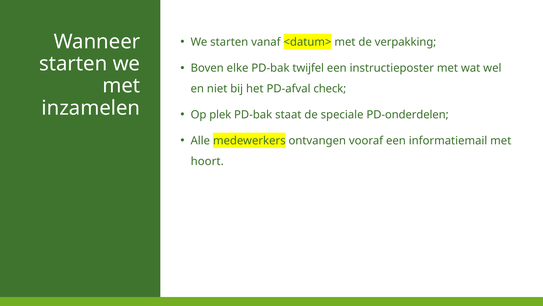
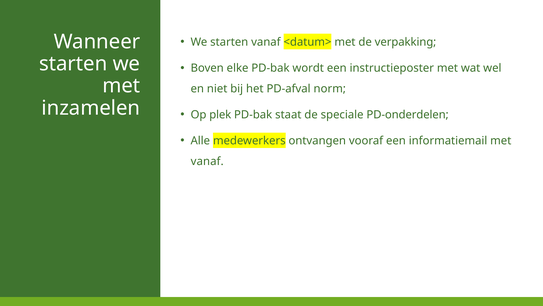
twijfel: twijfel -> wordt
check: check -> norm
hoort at (207, 161): hoort -> vanaf
